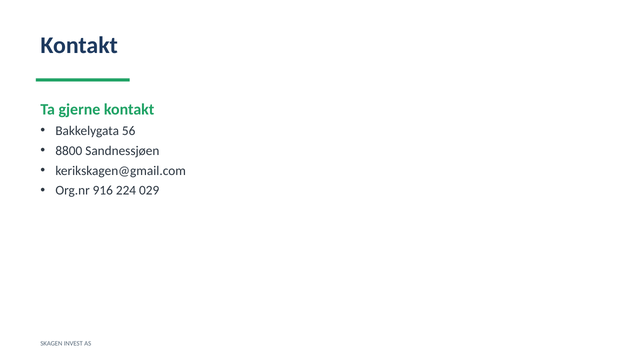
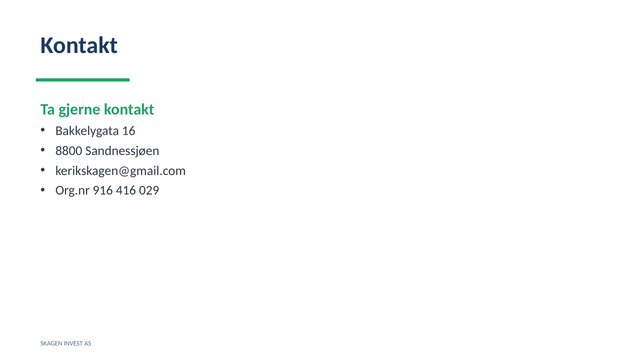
56: 56 -> 16
224: 224 -> 416
